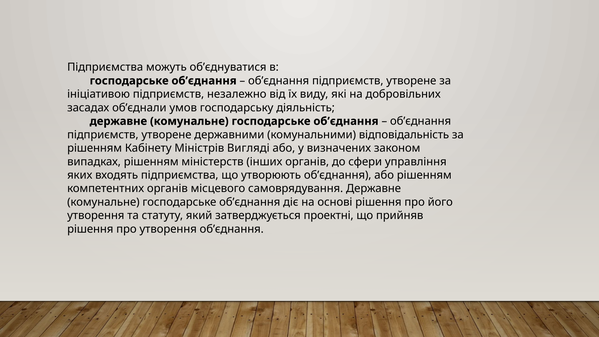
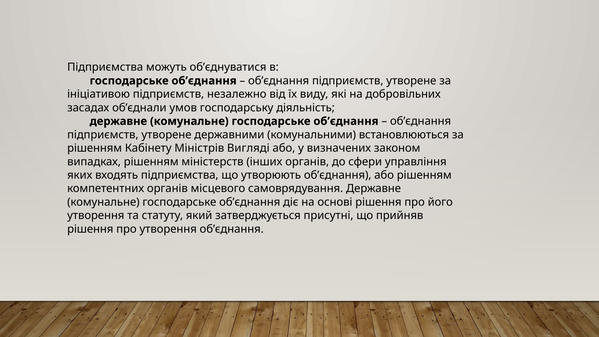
відповідальність: відповідальність -> встановлюються
проектні: проектні -> присутні
